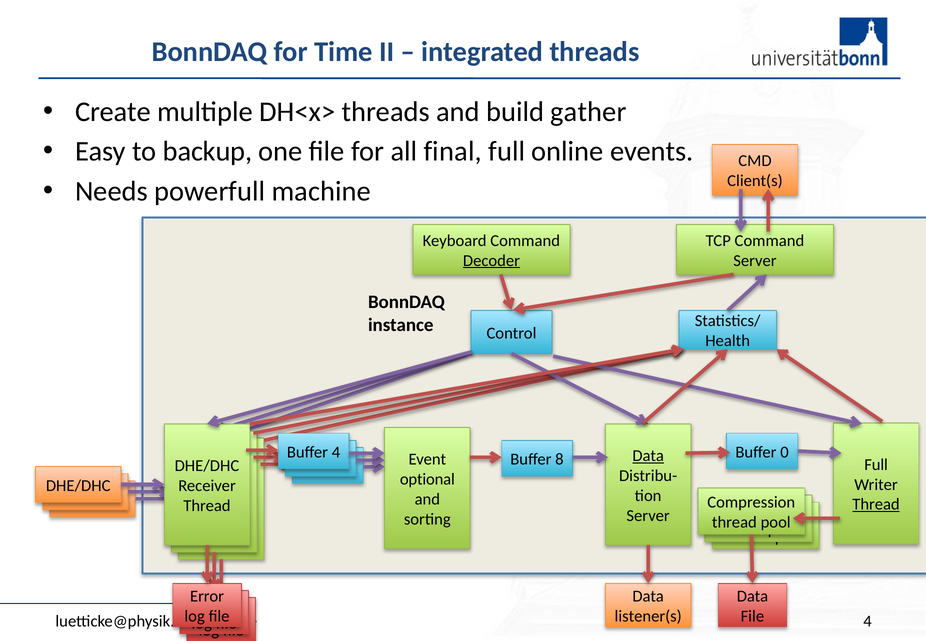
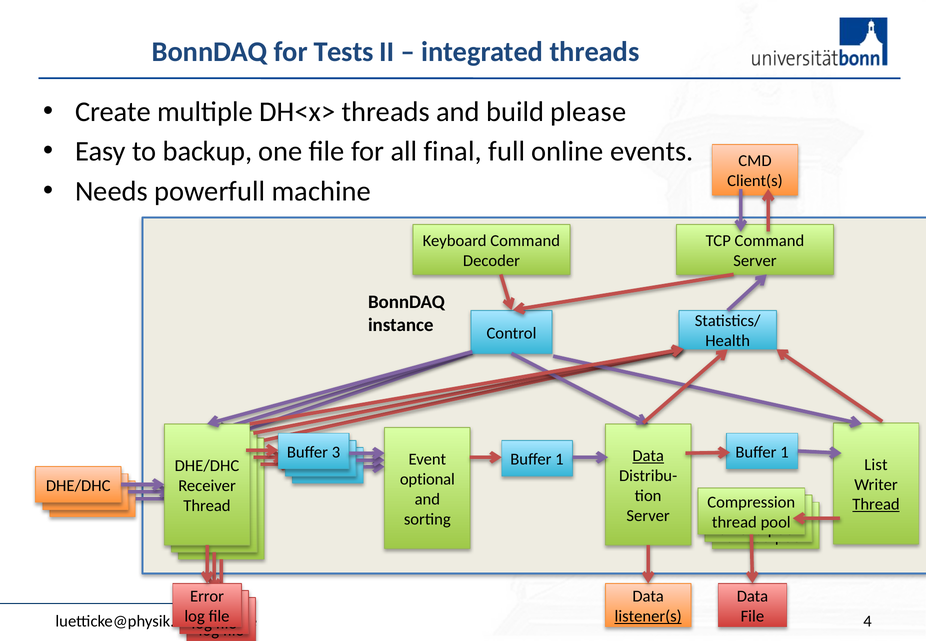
Time: Time -> Tests
gather: gather -> please
Decoder underline: present -> none
4 at (336, 452): 4 -> 3
0 at (784, 452): 0 -> 1
8 at (559, 459): 8 -> 1
Full at (876, 465): Full -> List
listener(s underline: none -> present
